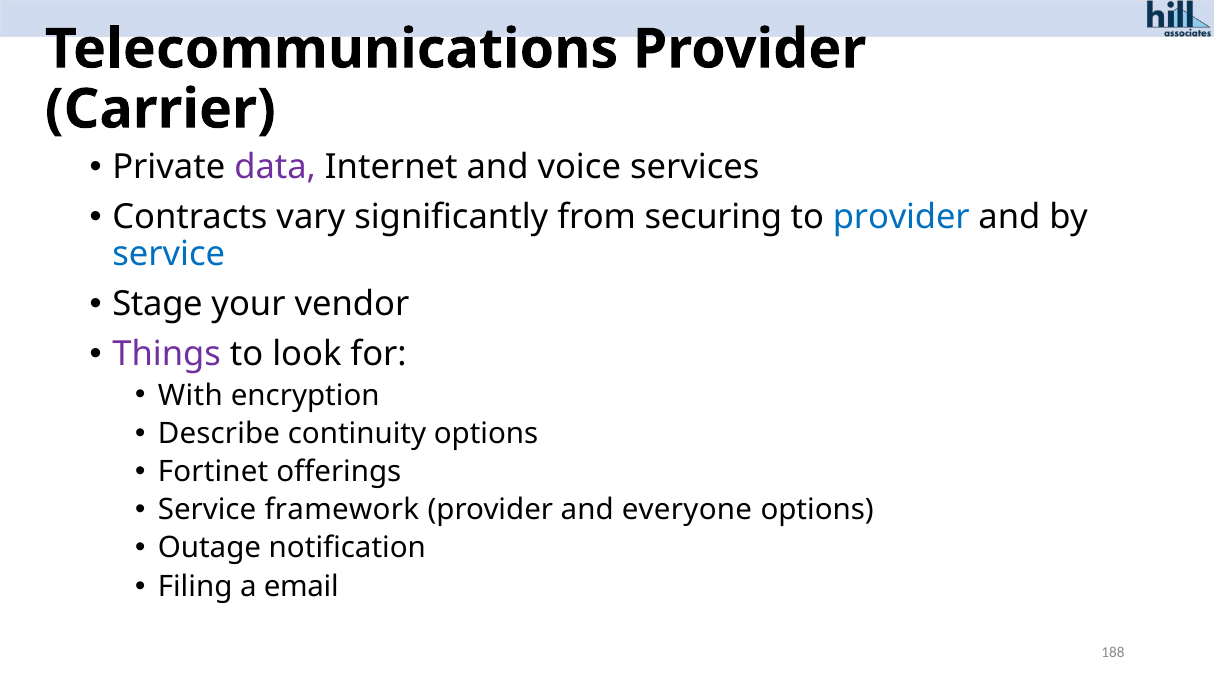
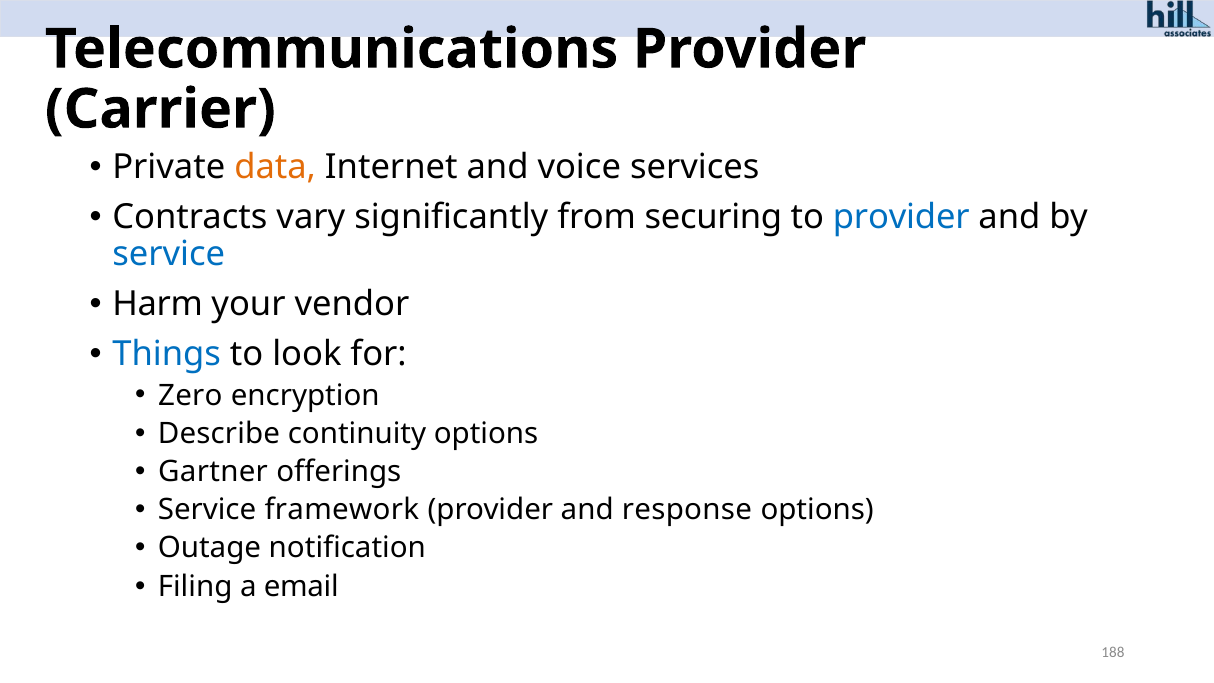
data colour: purple -> orange
Stage: Stage -> Harm
Things colour: purple -> blue
With: With -> Zero
Fortinet: Fortinet -> Gartner
everyone: everyone -> response
